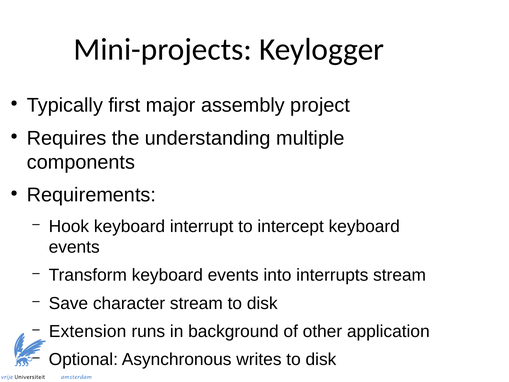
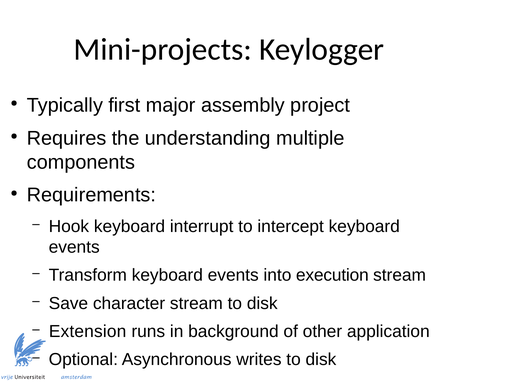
interrupts: interrupts -> execution
